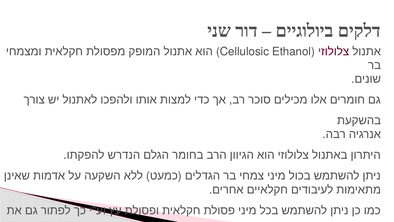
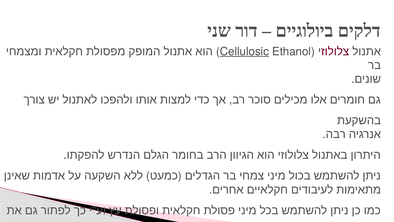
Cellulosic underline: none -> present
